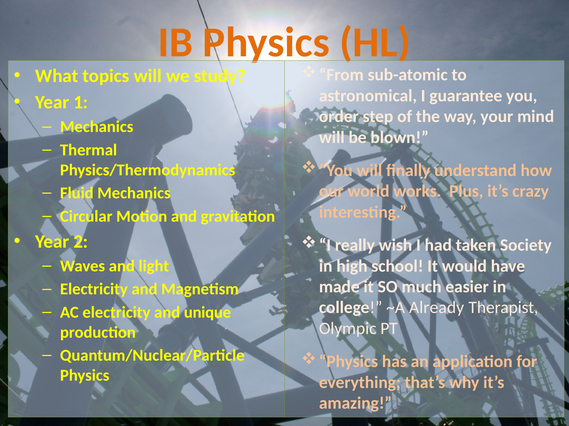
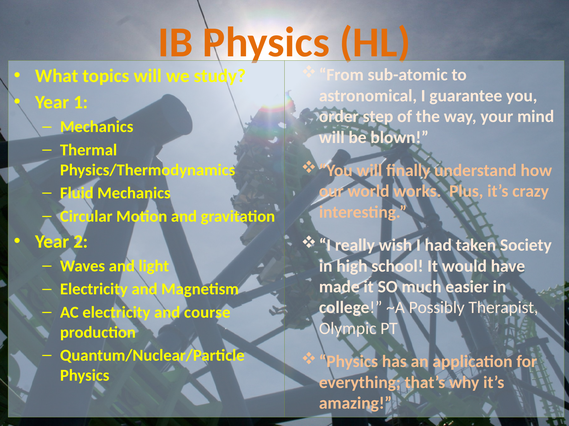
Already: Already -> Possibly
unique: unique -> course
